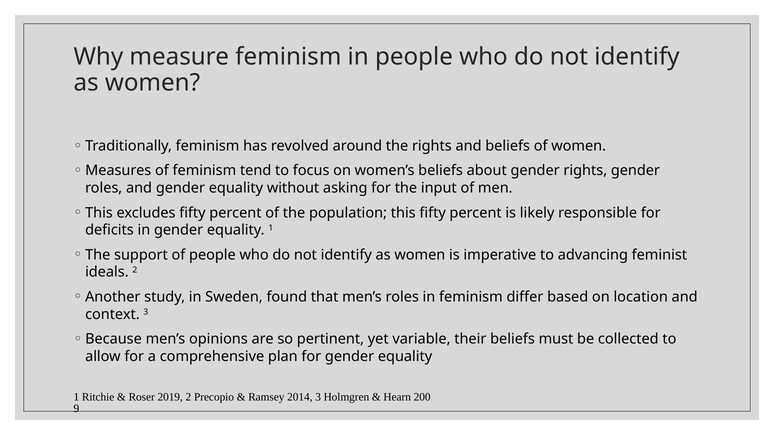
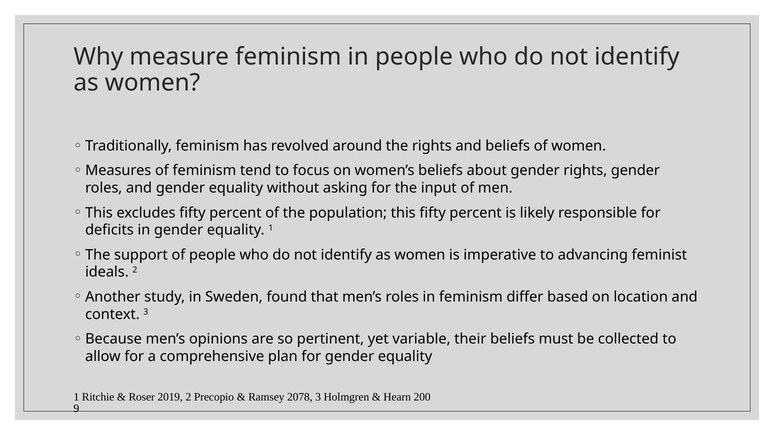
2014: 2014 -> 2078
